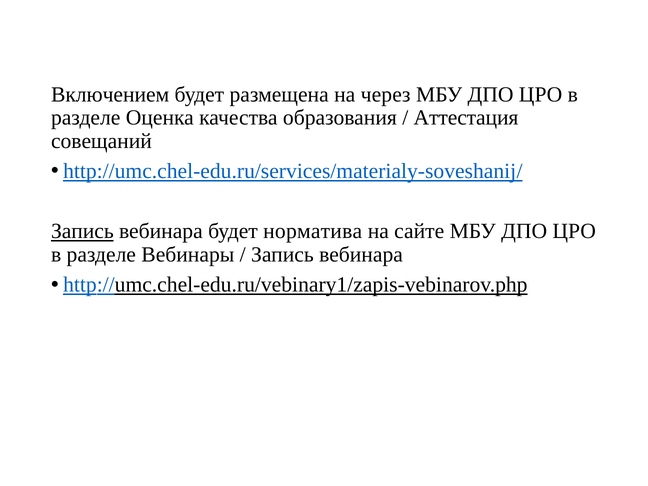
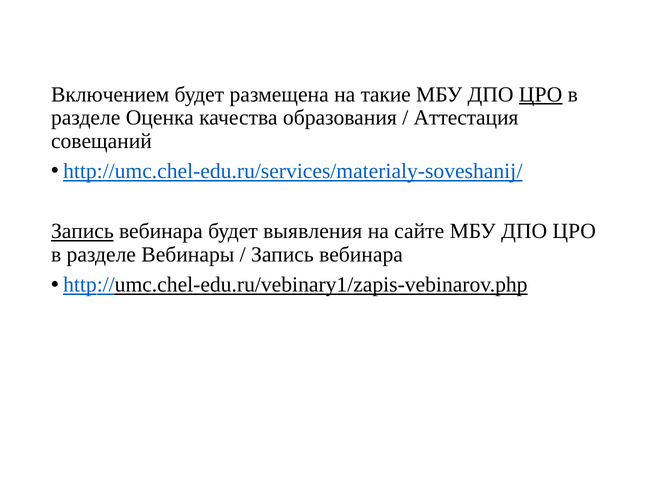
через: через -> такие
ЦРО at (541, 94) underline: none -> present
норматива: норматива -> выявления
